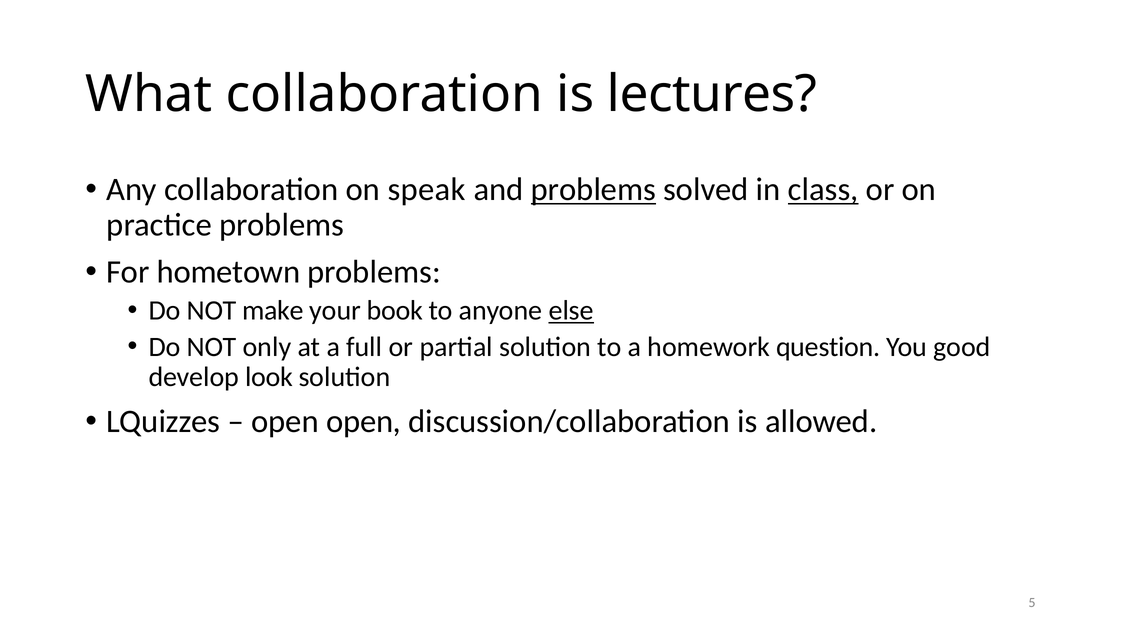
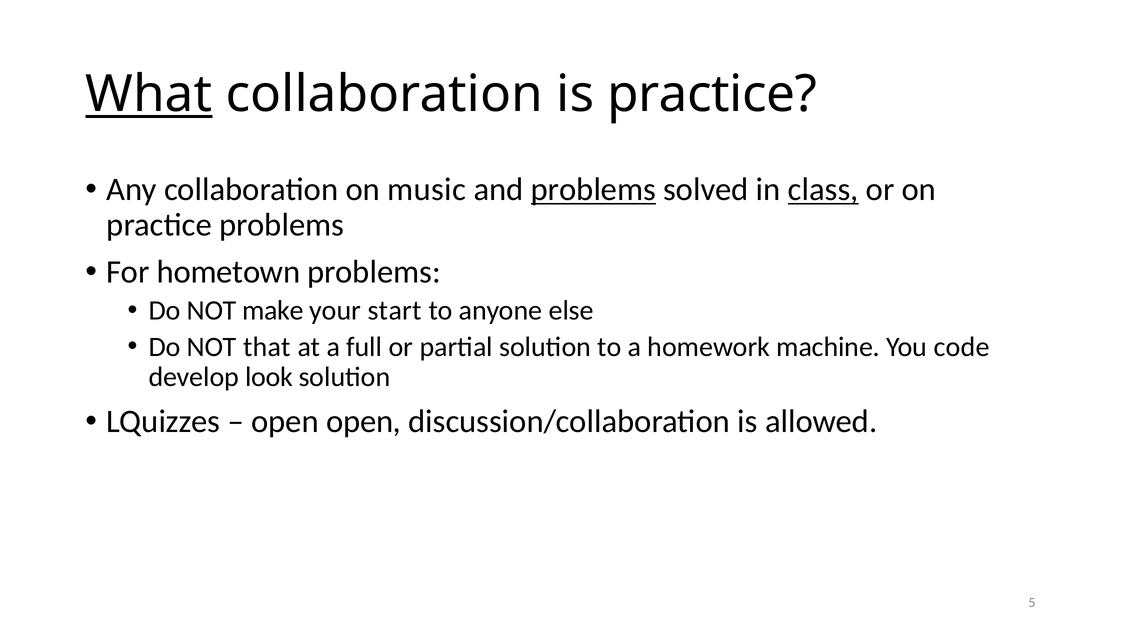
What underline: none -> present
is lectures: lectures -> practice
speak: speak -> music
book: book -> start
else underline: present -> none
only: only -> that
question: question -> machine
good: good -> code
